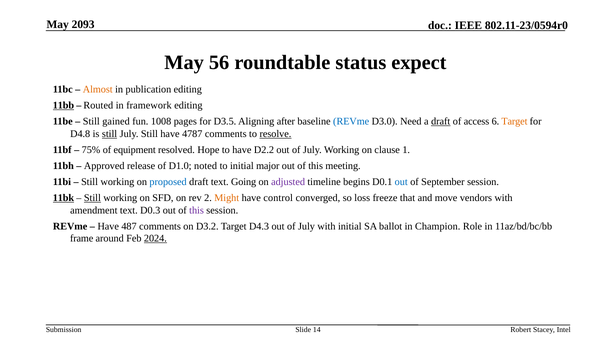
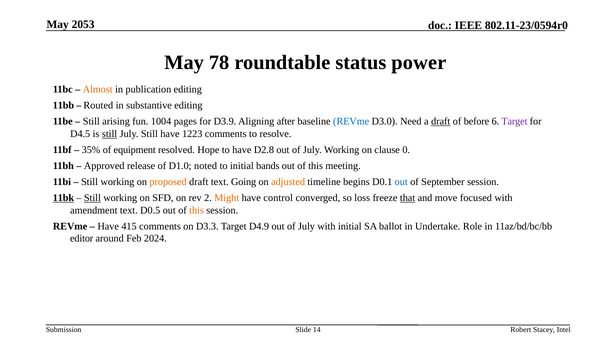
2093: 2093 -> 2053
56: 56 -> 78
expect: expect -> power
11bb underline: present -> none
framework: framework -> substantive
gained: gained -> arising
1008: 1008 -> 1004
D3.5: D3.5 -> D3.9
access: access -> before
Target at (514, 121) colour: orange -> purple
D4.8: D4.8 -> D4.5
4787: 4787 -> 1223
resolve underline: present -> none
75%: 75% -> 35%
D2.2: D2.2 -> D2.8
1: 1 -> 0
major: major -> bands
proposed colour: blue -> orange
adjusted colour: purple -> orange
that underline: none -> present
vendors: vendors -> focused
D0.3: D0.3 -> D0.5
this at (197, 210) colour: purple -> orange
487: 487 -> 415
D3.2: D3.2 -> D3.3
D4.3: D4.3 -> D4.9
Champion: Champion -> Undertake
frame: frame -> editor
2024 underline: present -> none
